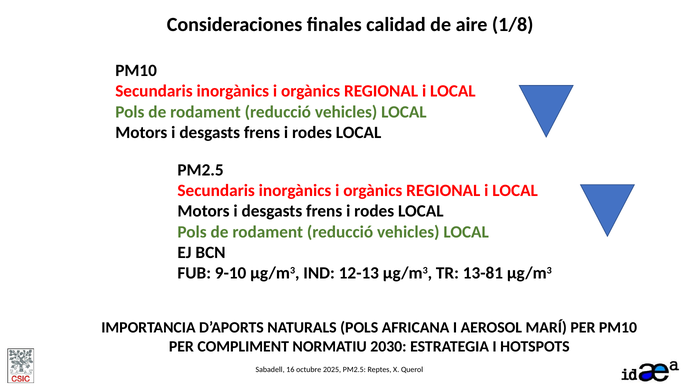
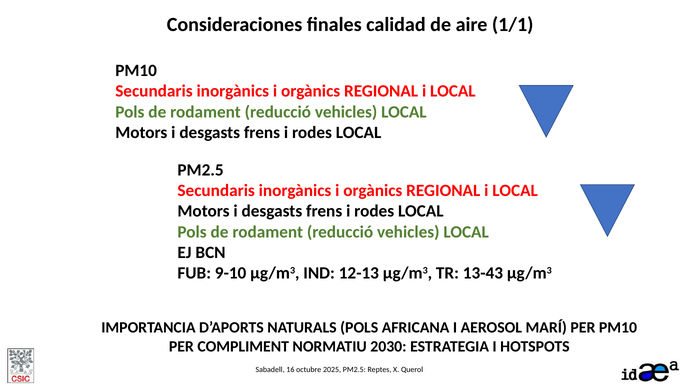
1/8: 1/8 -> 1/1
13-81: 13-81 -> 13-43
